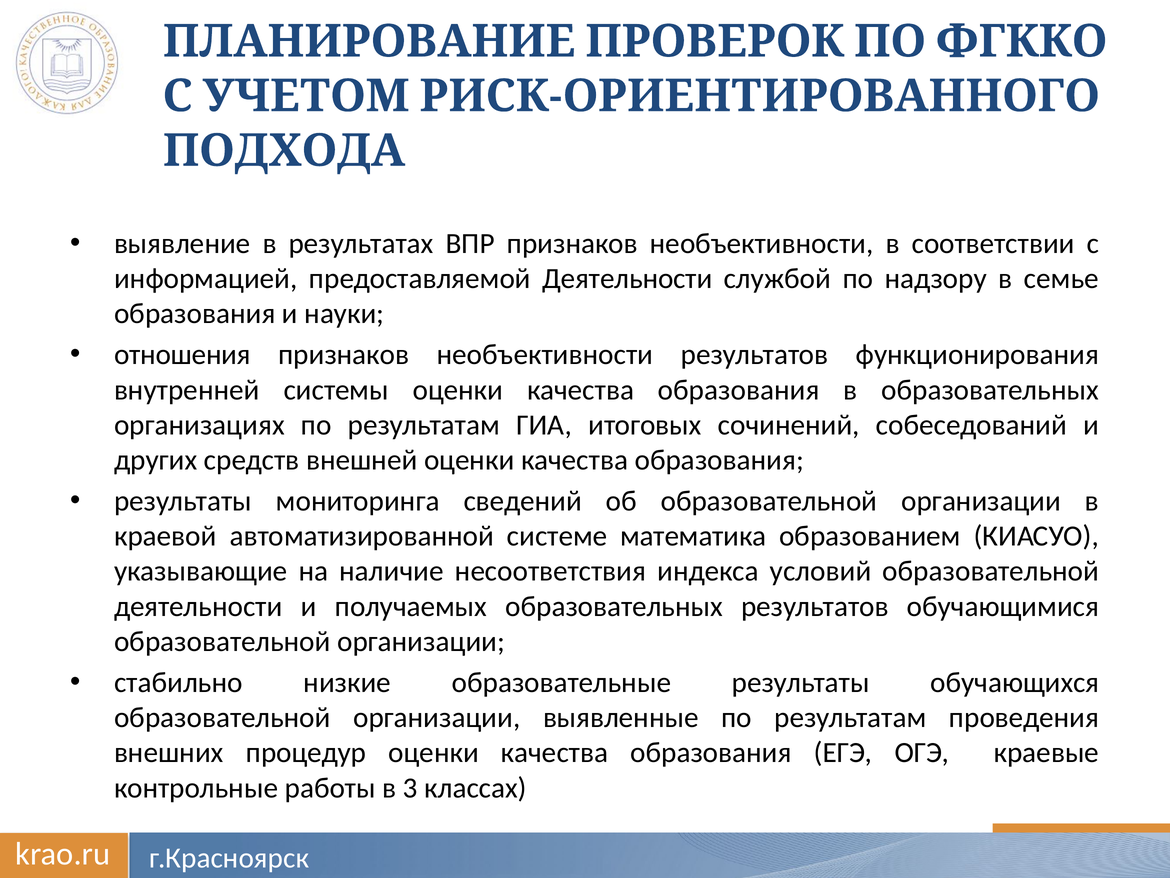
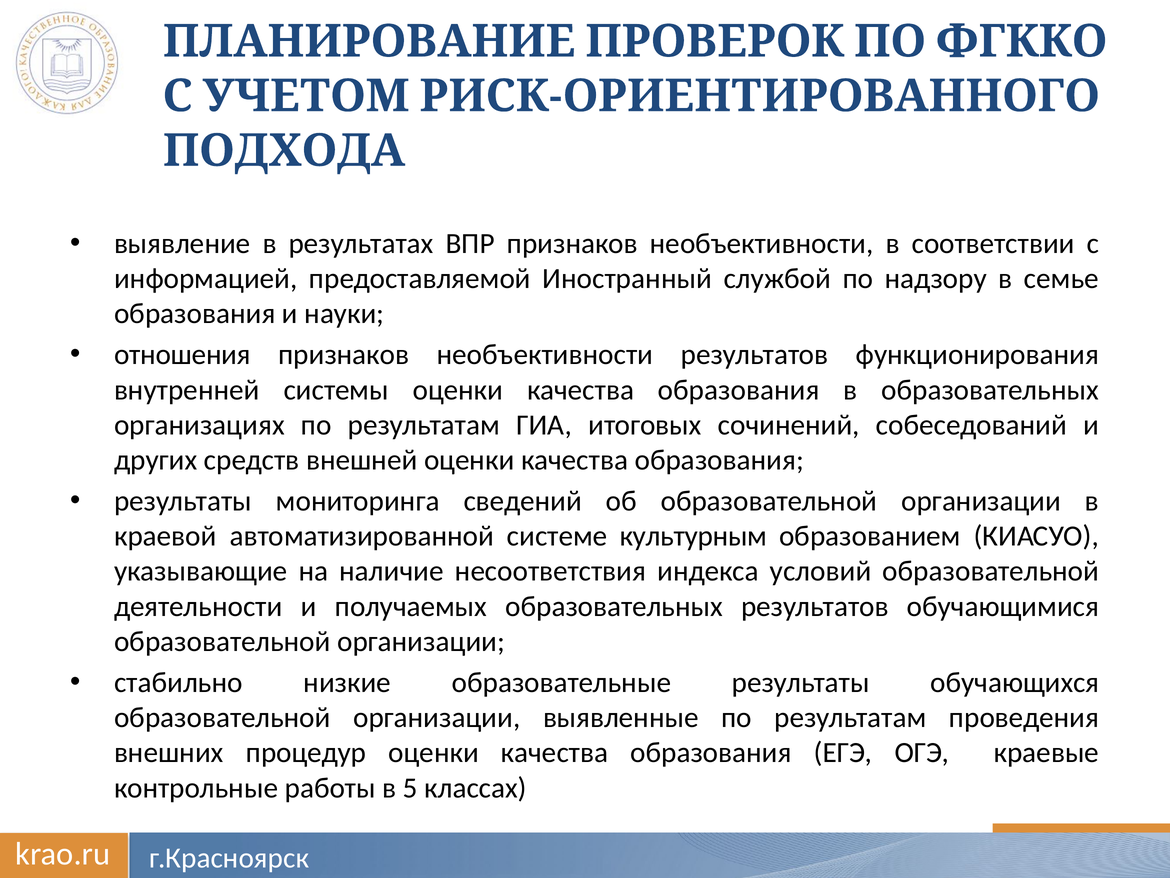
предоставляемой Деятельности: Деятельности -> Иностранный
математика: математика -> культурным
3: 3 -> 5
